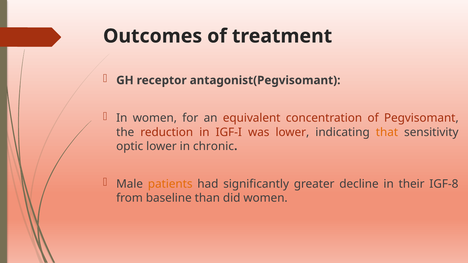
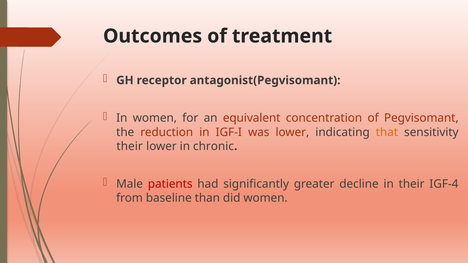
optic at (130, 146): optic -> their
patients colour: orange -> red
IGF-8: IGF-8 -> IGF-4
